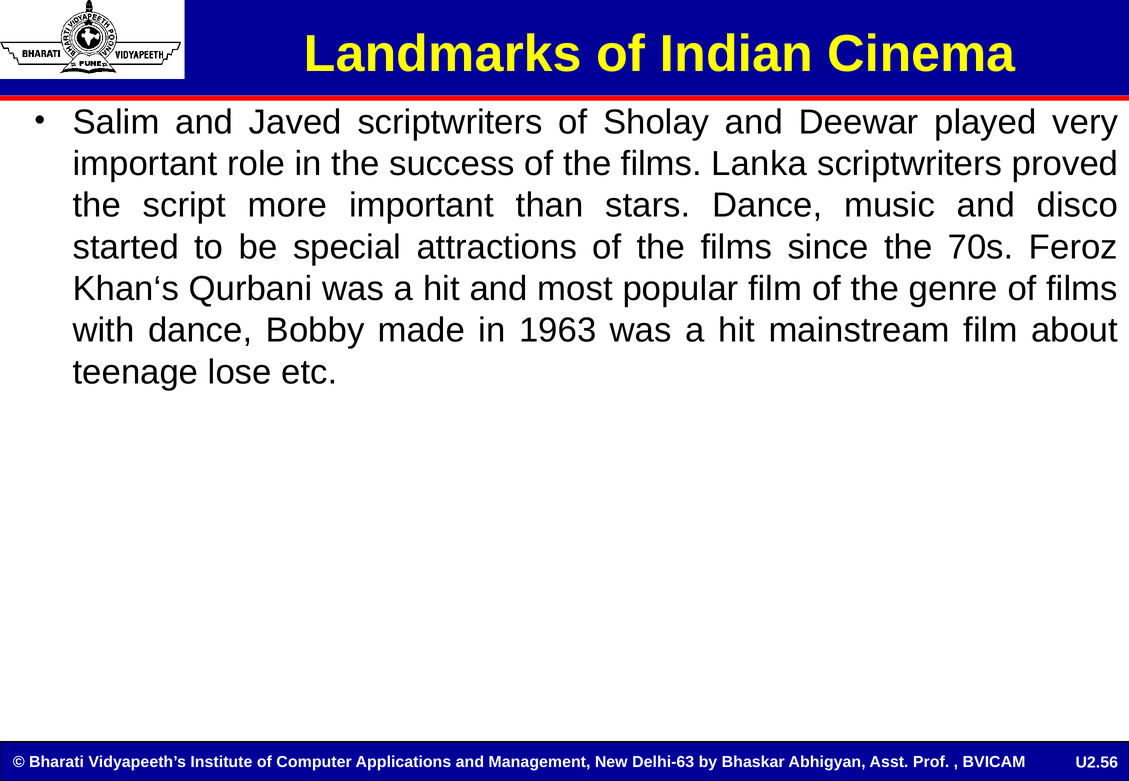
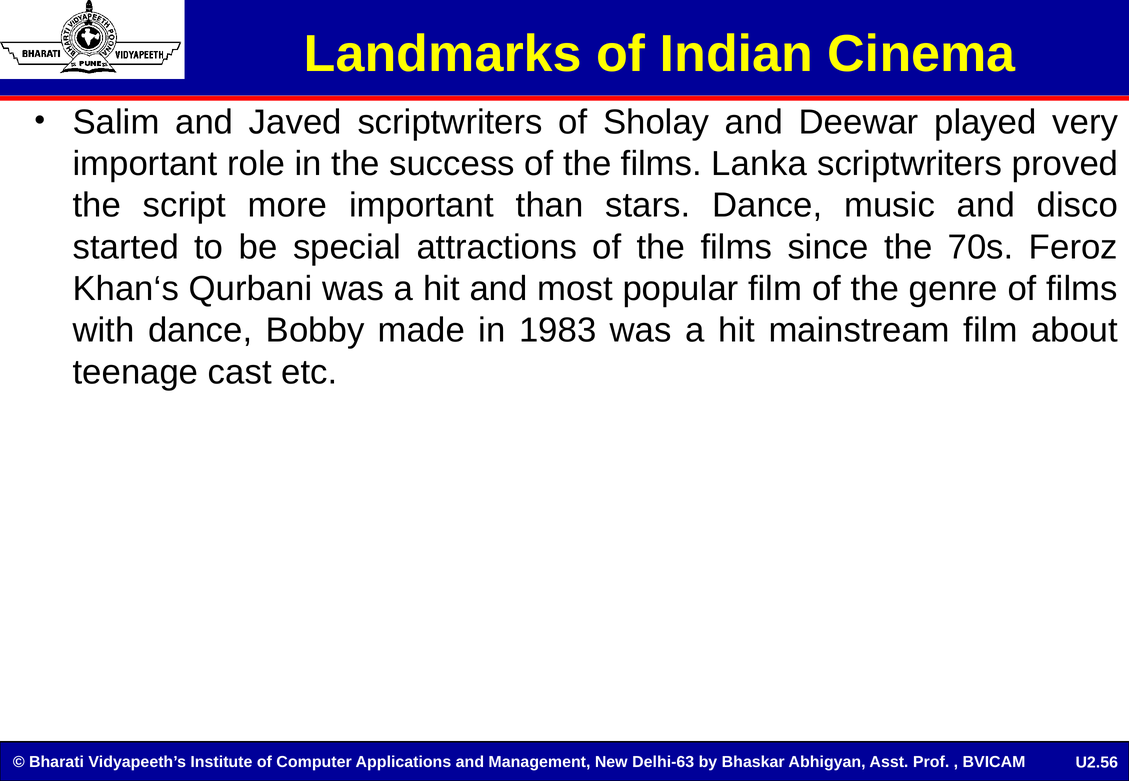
1963: 1963 -> 1983
lose: lose -> cast
